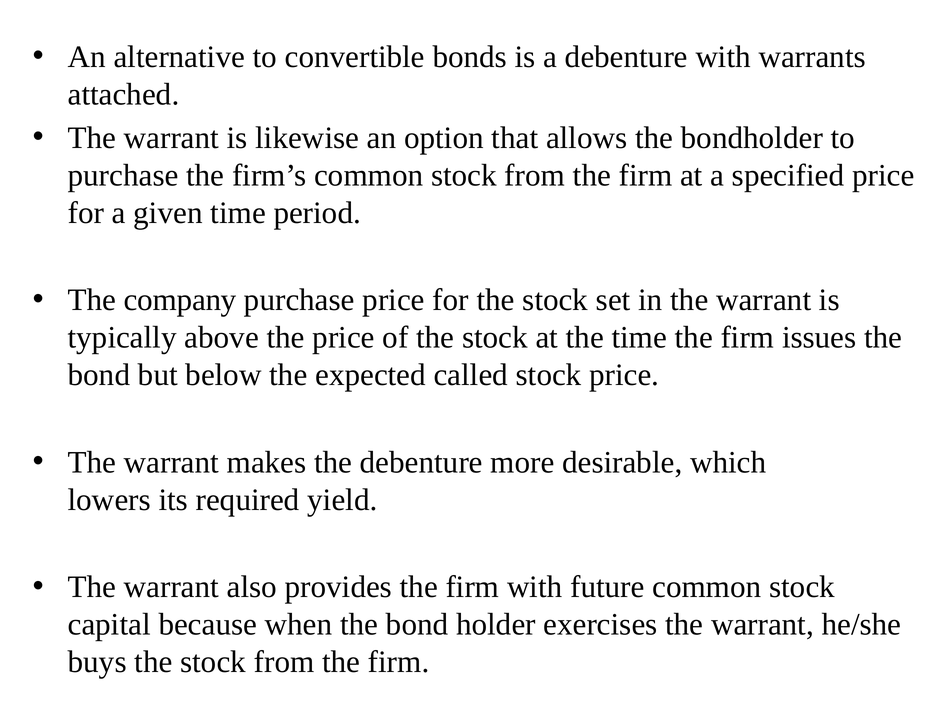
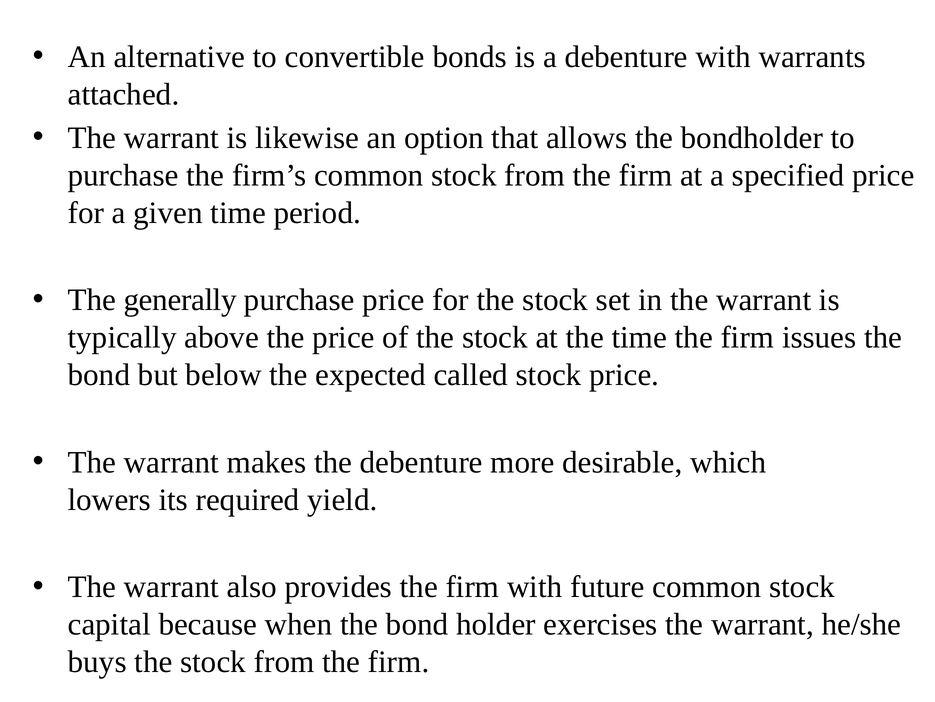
company: company -> generally
